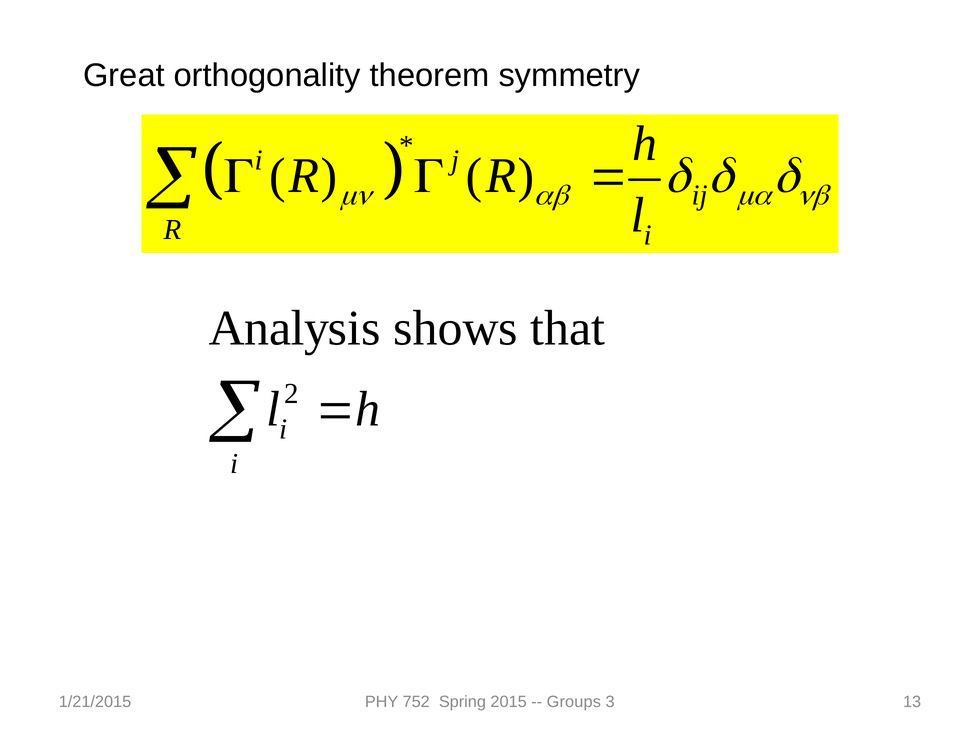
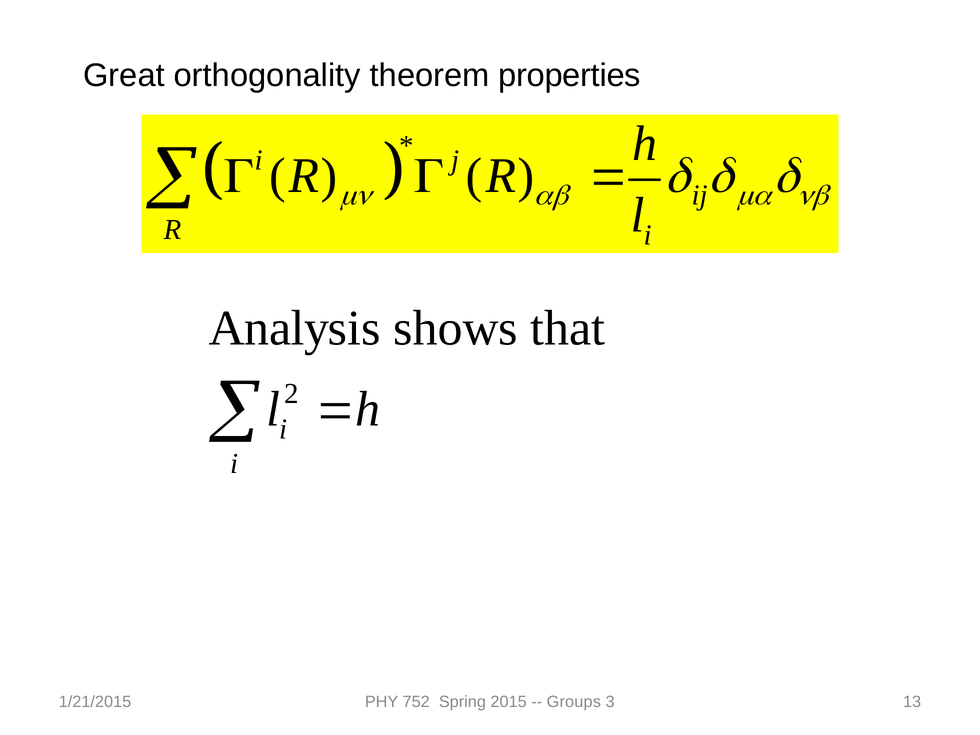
symmetry: symmetry -> properties
